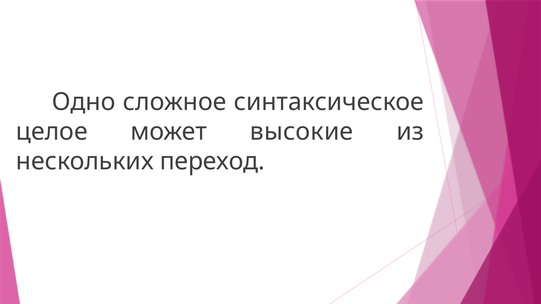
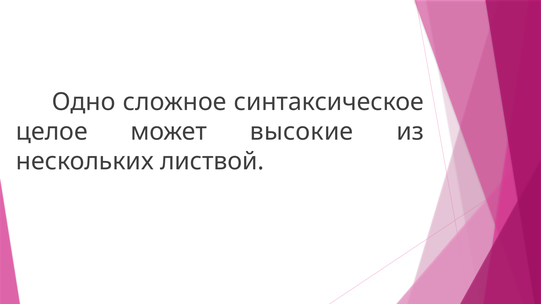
переход: переход -> листвой
